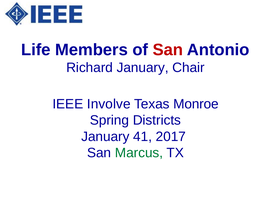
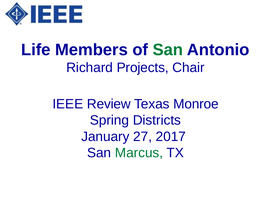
San at (168, 50) colour: red -> green
Richard January: January -> Projects
Involve: Involve -> Review
41: 41 -> 27
